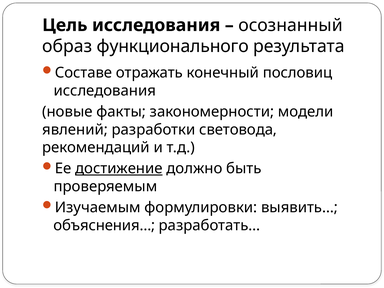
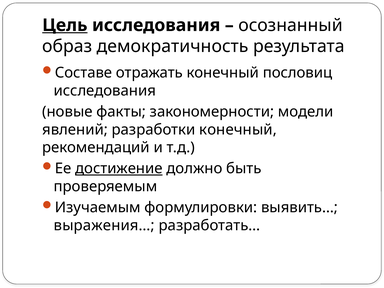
Цель underline: none -> present
функционального: функционального -> демократичность
разработки световода: световода -> конечный
объяснения…: объяснения… -> выражения…
